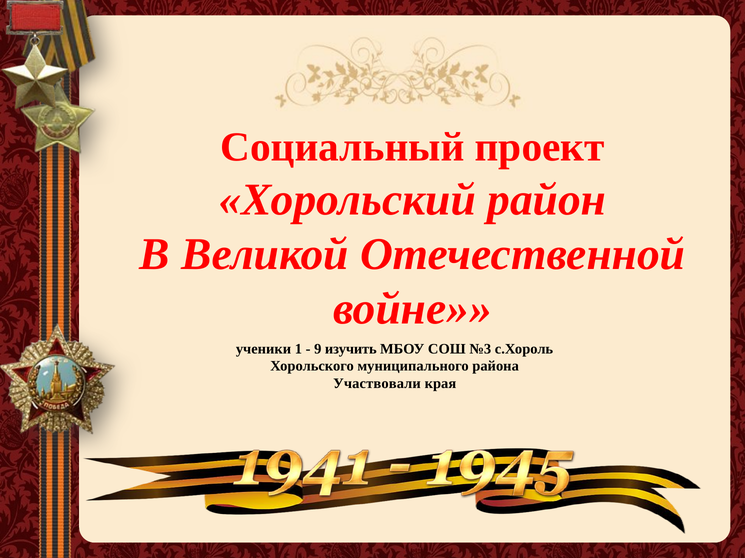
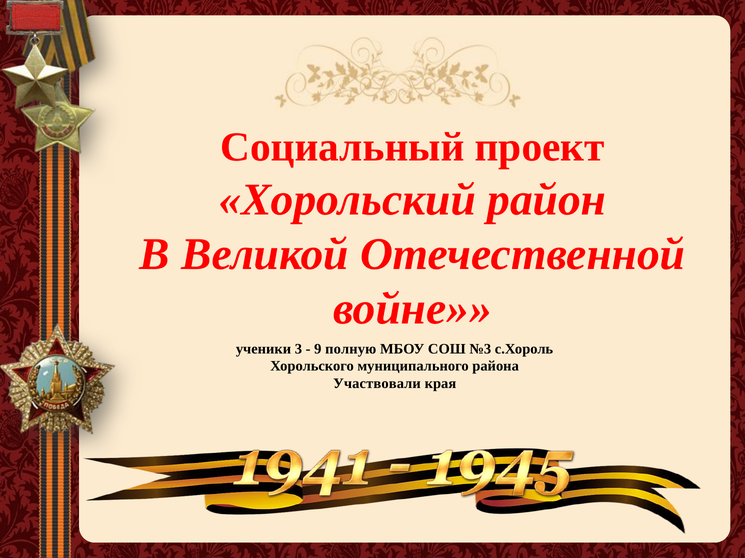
1: 1 -> 3
изучить: изучить -> полную
